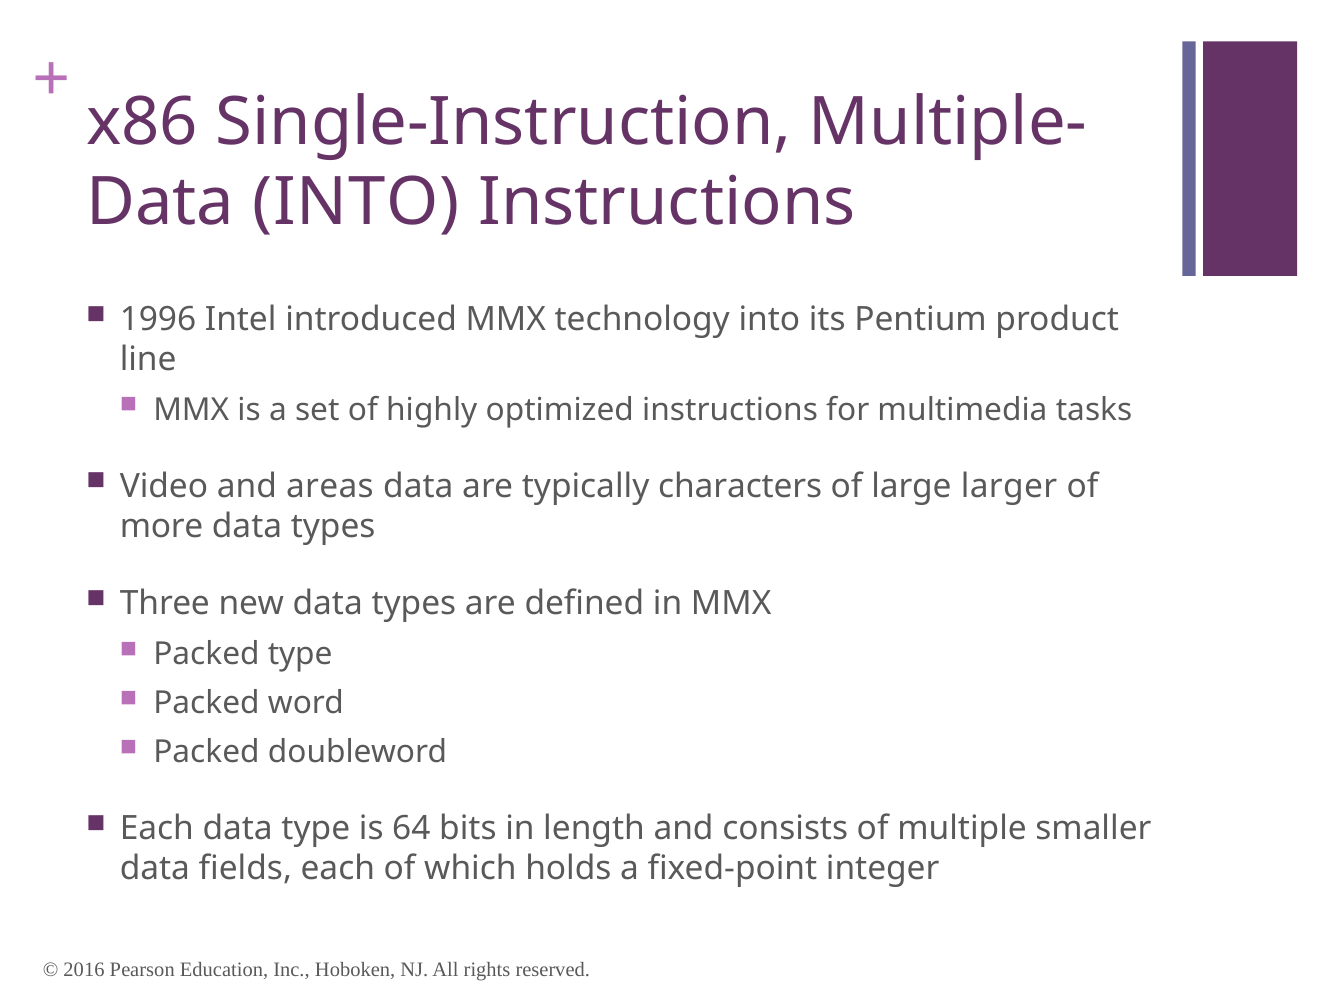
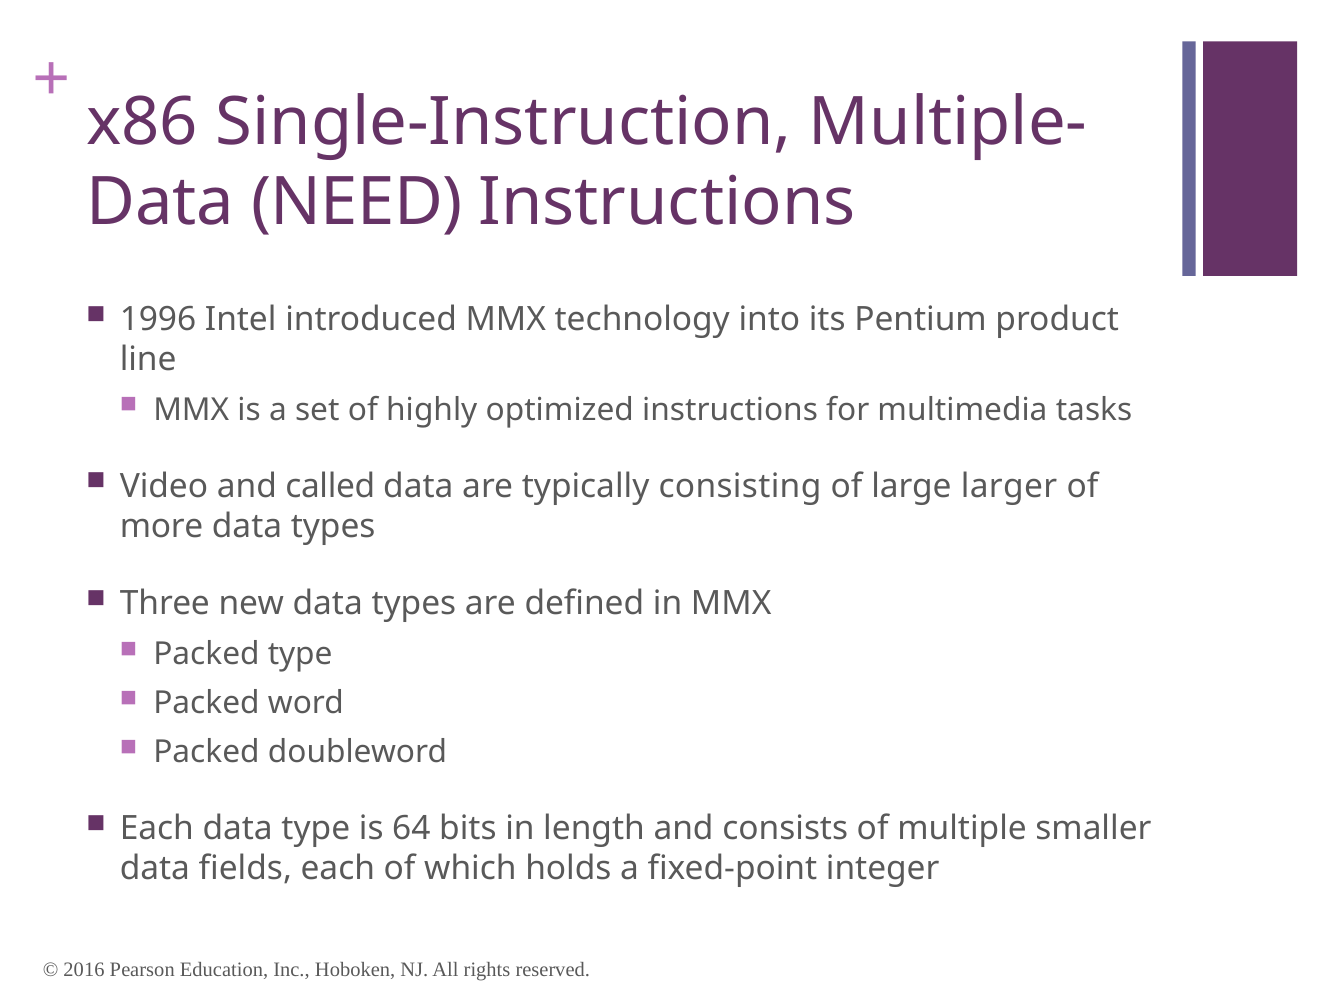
Data INTO: INTO -> NEED
areas: areas -> called
characters: characters -> consisting
